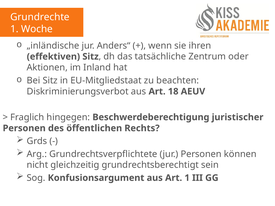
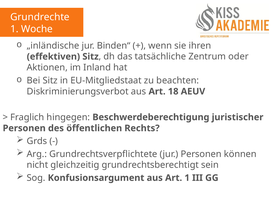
Anders“: Anders“ -> Binden“
